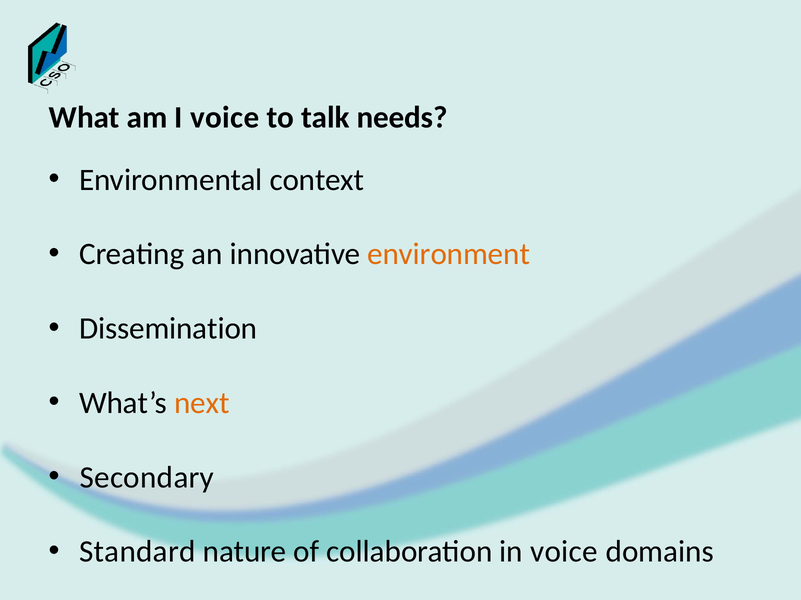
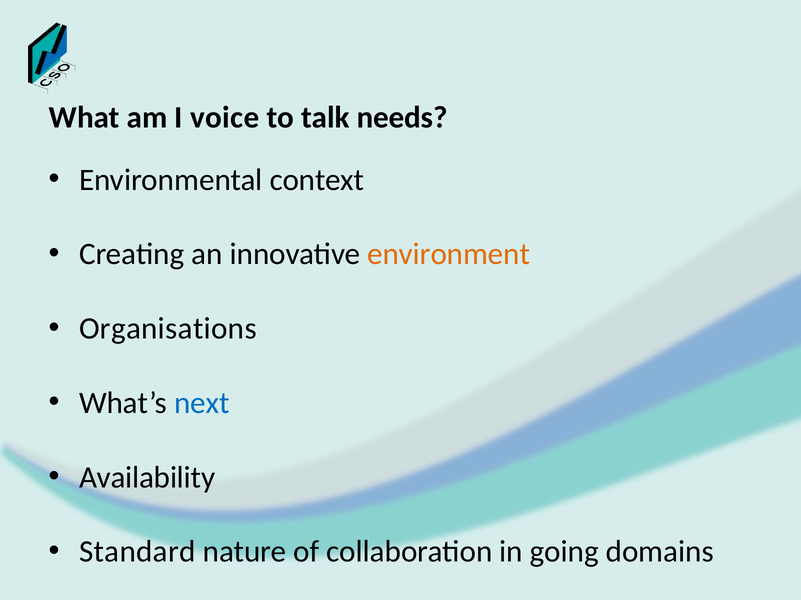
Dissemination: Dissemination -> Organisations
next colour: orange -> blue
Secondary: Secondary -> Availability
in voice: voice -> going
